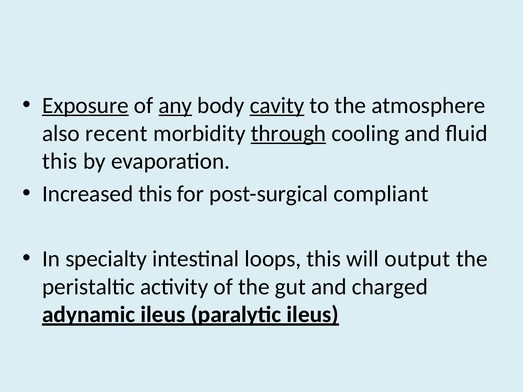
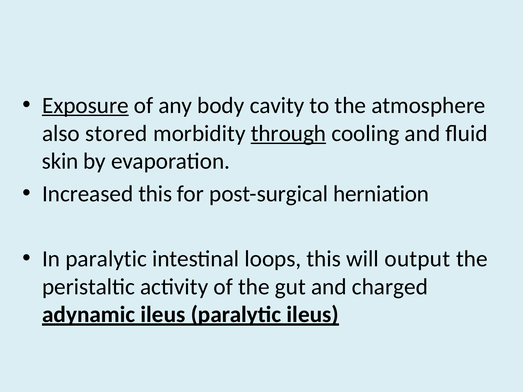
any underline: present -> none
cavity underline: present -> none
recent: recent -> stored
this at (60, 161): this -> skin
compliant: compliant -> herniation
In specialty: specialty -> paralytic
